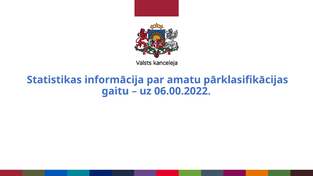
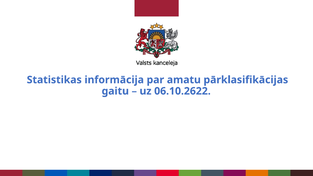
06.00.2022: 06.00.2022 -> 06.10.2622
